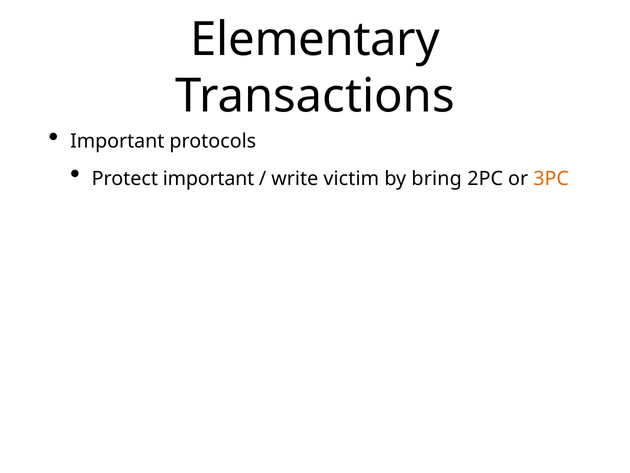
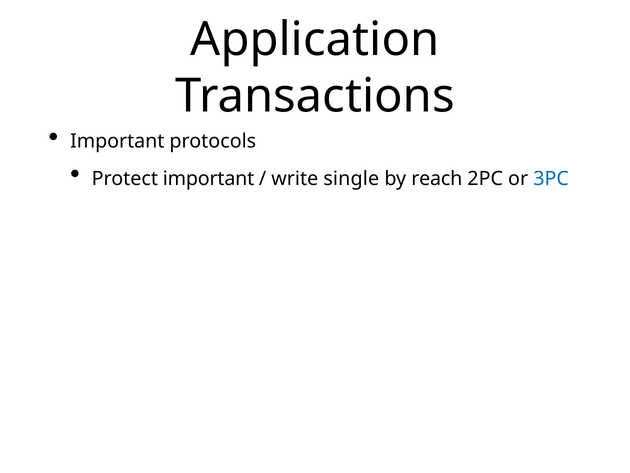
Elementary: Elementary -> Application
victim: victim -> single
bring: bring -> reach
3PC colour: orange -> blue
